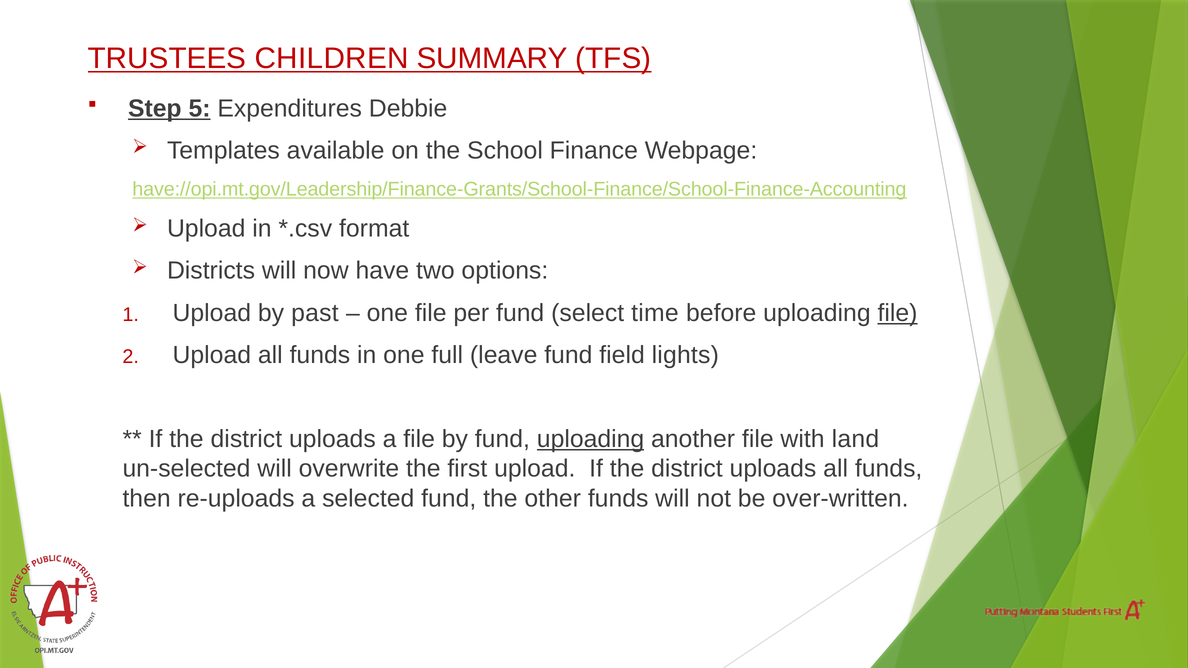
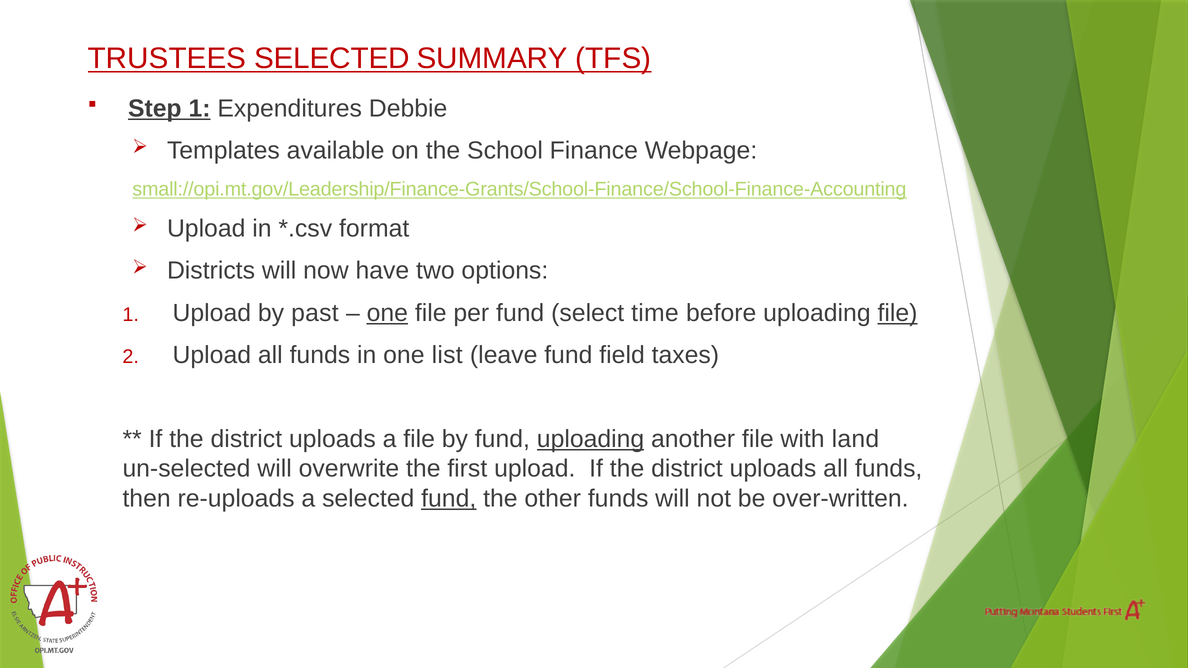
TRUSTEES CHILDREN: CHILDREN -> SELECTED
Step 5: 5 -> 1
have://opi.mt.gov/Leadership/Finance-Grants/School-Finance/School-Finance-Accounting: have://opi.mt.gov/Leadership/Finance-Grants/School-Finance/School-Finance-Accounting -> small://opi.mt.gov/Leadership/Finance-Grants/School-Finance/School-Finance-Accounting
one at (387, 313) underline: none -> present
full: full -> list
lights: lights -> taxes
fund at (449, 499) underline: none -> present
